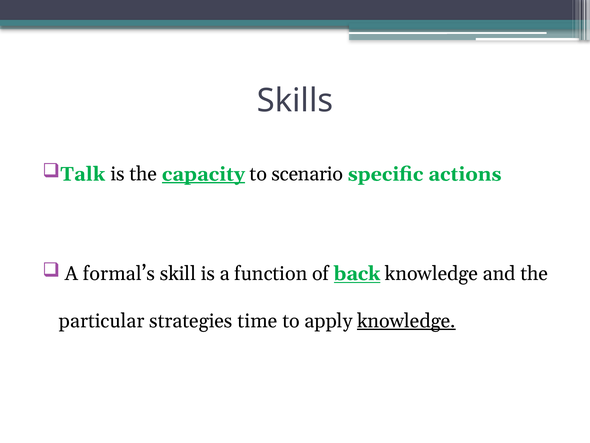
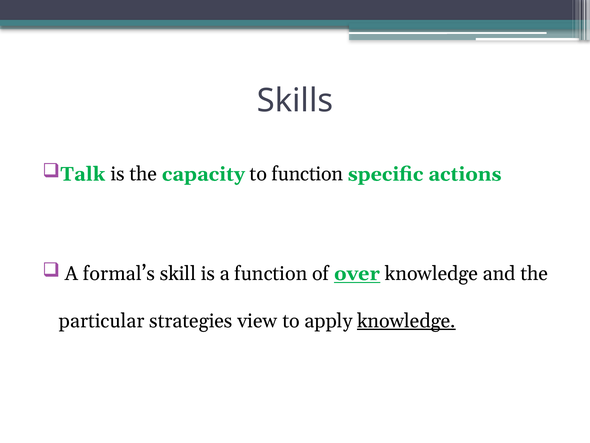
capacity underline: present -> none
to scenario: scenario -> function
back: back -> over
time: time -> view
